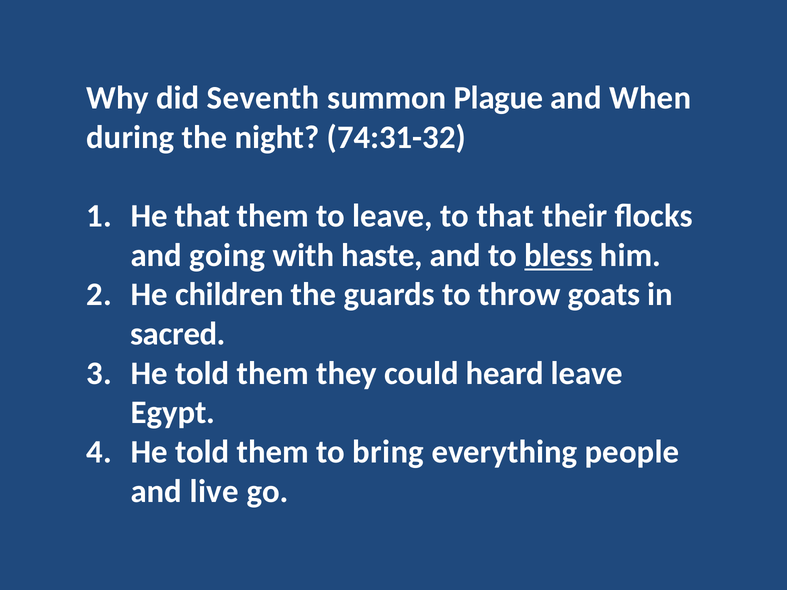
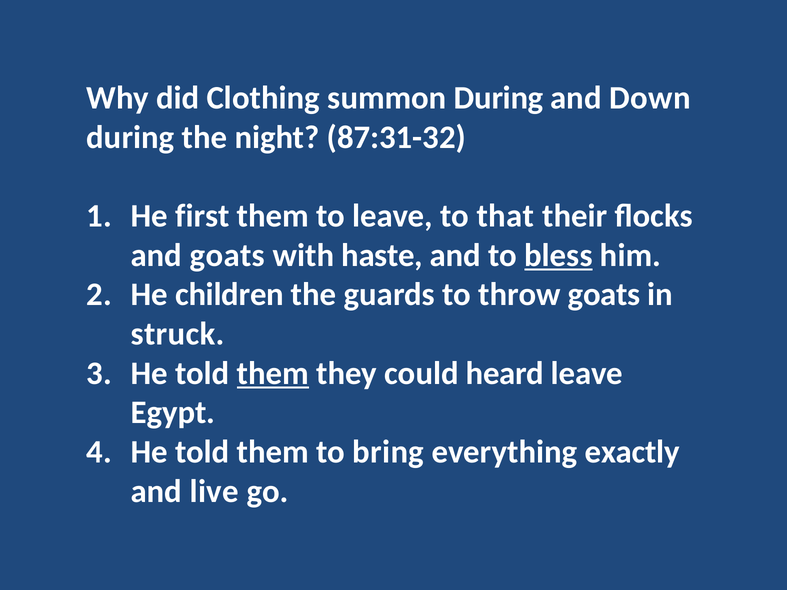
Seventh: Seventh -> Clothing
summon Plague: Plague -> During
When: When -> Down
74:31-32: 74:31-32 -> 87:31-32
He that: that -> first
and going: going -> goats
sacred: sacred -> struck
them at (273, 373) underline: none -> present
people: people -> exactly
